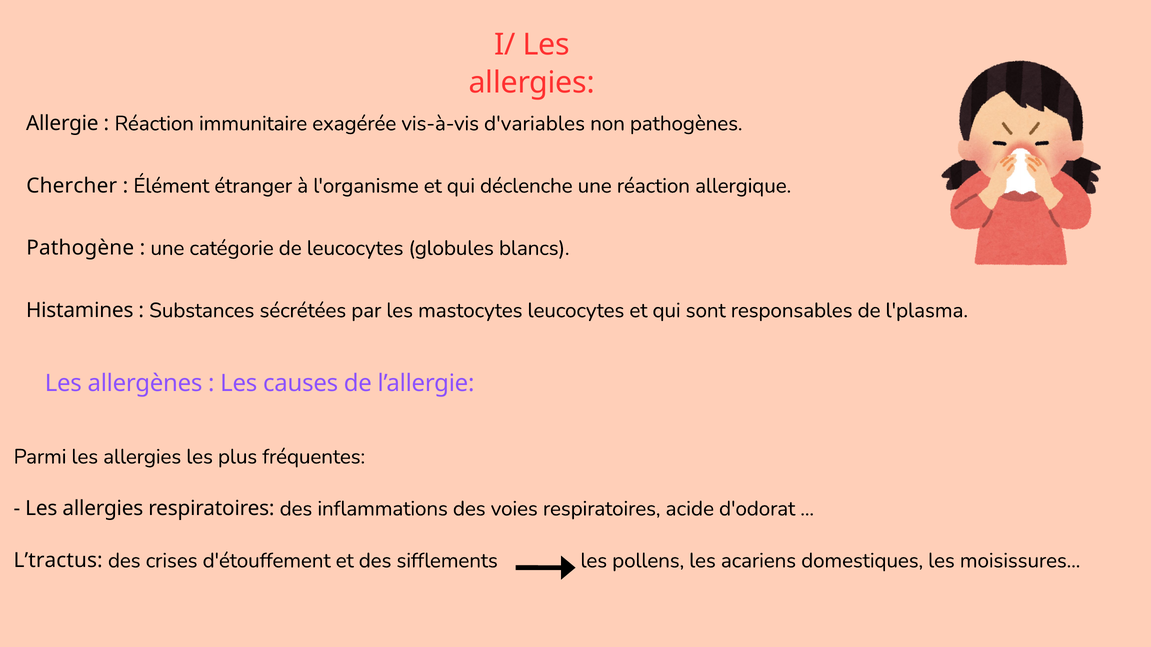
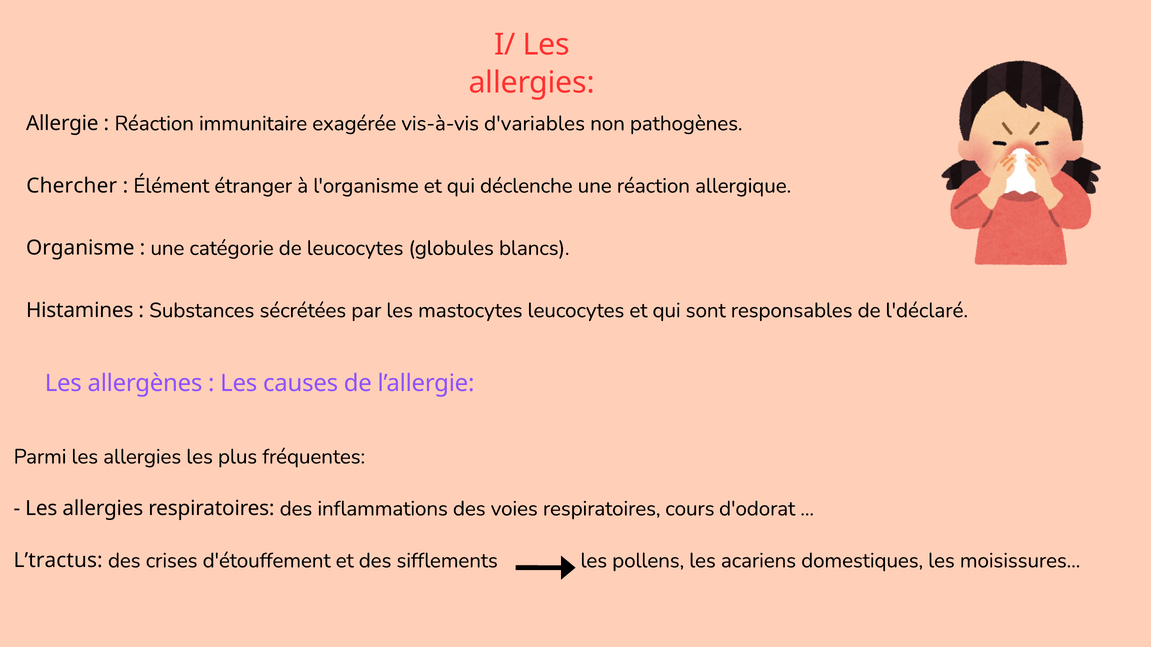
Pathogène: Pathogène -> Organisme
l'plasma: l'plasma -> l'déclaré
acide: acide -> cours
